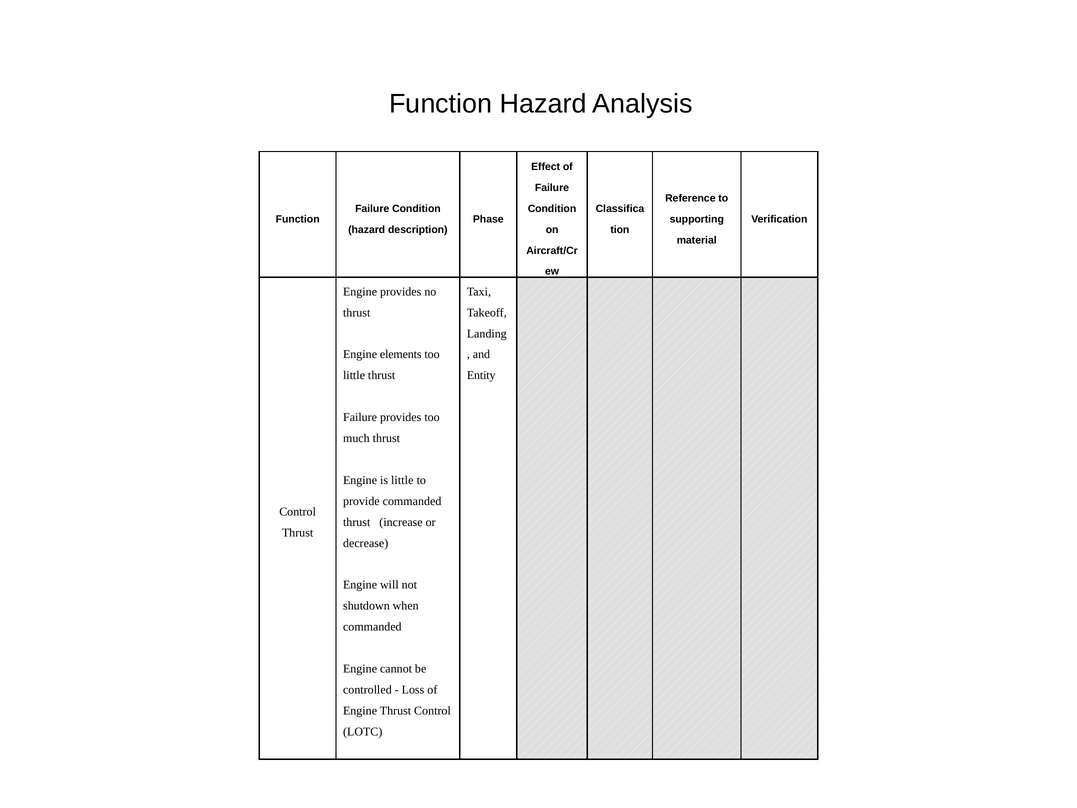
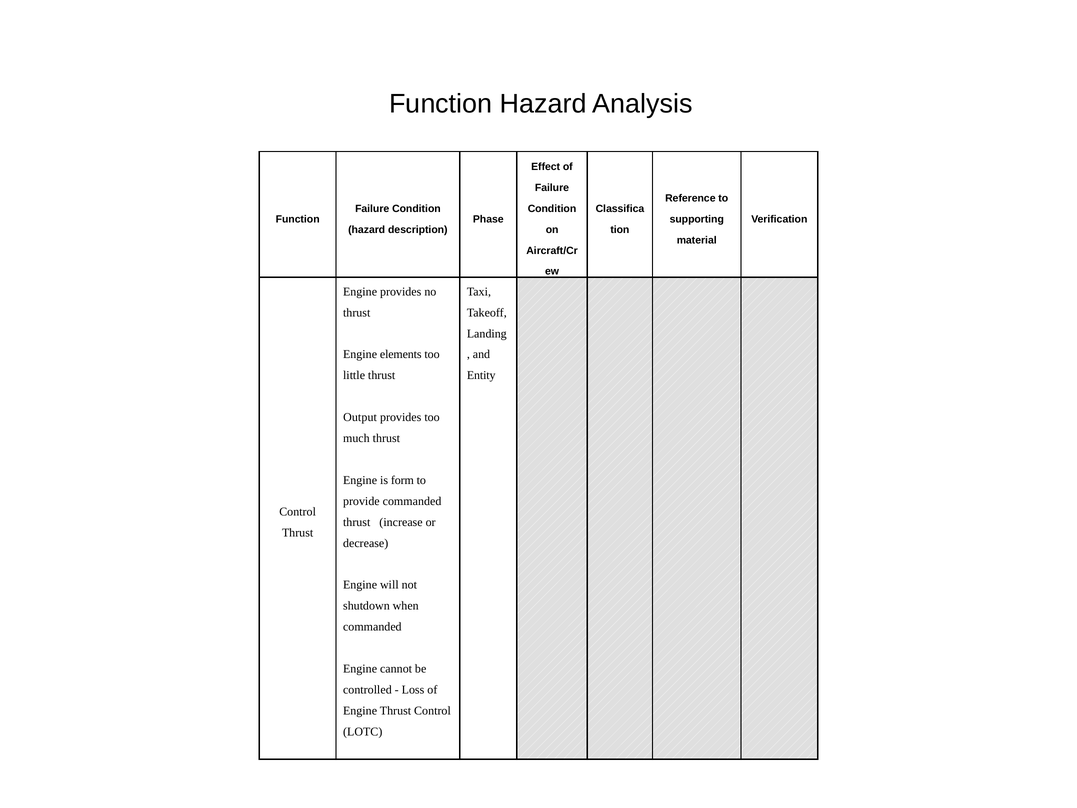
Failure at (360, 417): Failure -> Output
is little: little -> form
